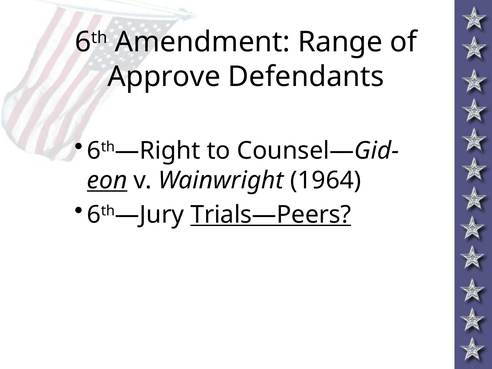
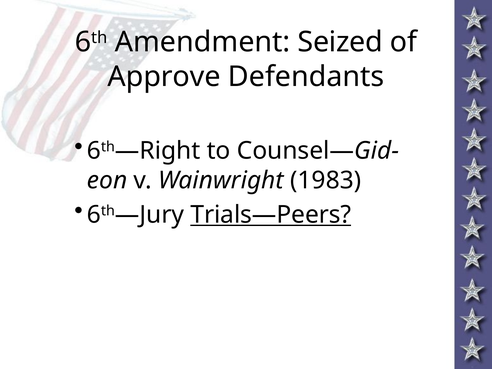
Range: Range -> Seized
eon underline: present -> none
1964: 1964 -> 1983
